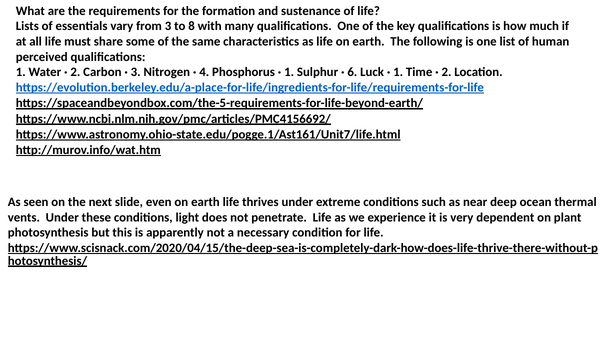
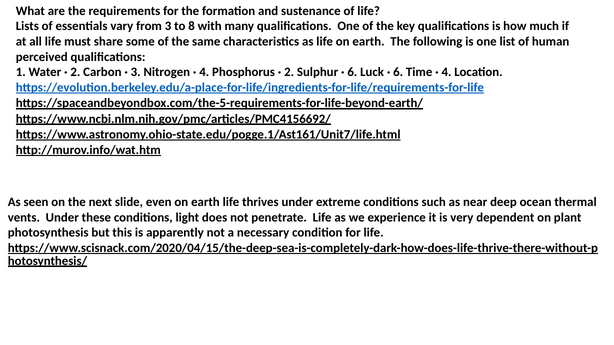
1 at (289, 72): 1 -> 2
1 at (398, 72): 1 -> 6
2 at (447, 72): 2 -> 4
